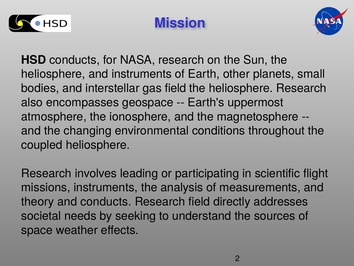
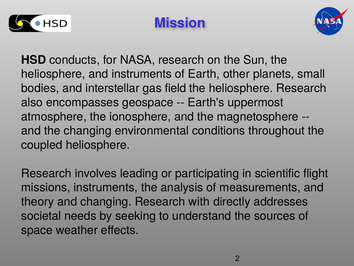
and conducts: conducts -> changing
Research field: field -> with
